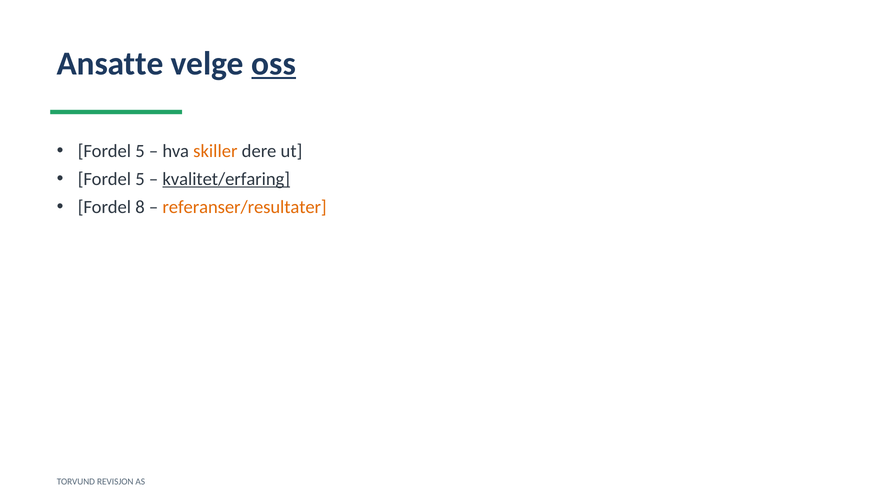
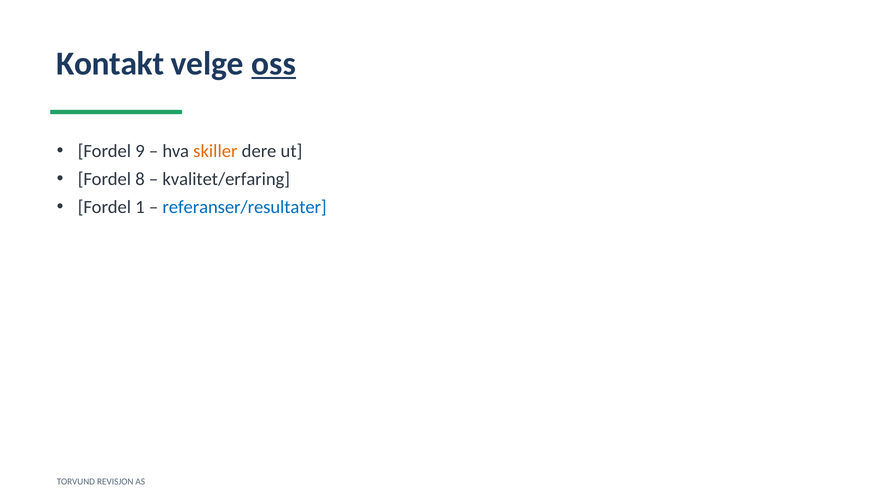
Ansatte: Ansatte -> Kontakt
5 at (140, 151): 5 -> 9
5 at (140, 179): 5 -> 8
kvalitet/erfaring underline: present -> none
8: 8 -> 1
referanser/resultater colour: orange -> blue
